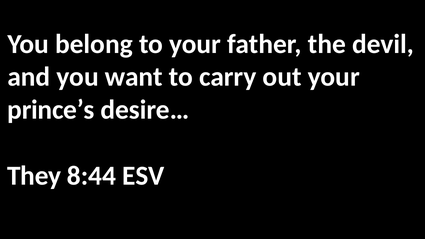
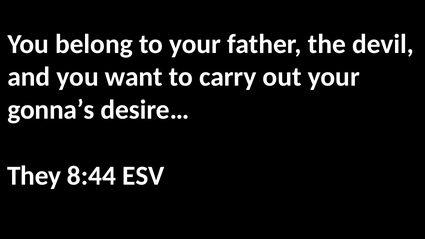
prince’s: prince’s -> gonna’s
